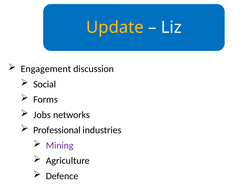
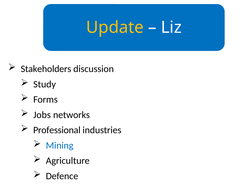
Engagement: Engagement -> Stakeholders
Social: Social -> Study
Mining colour: purple -> blue
